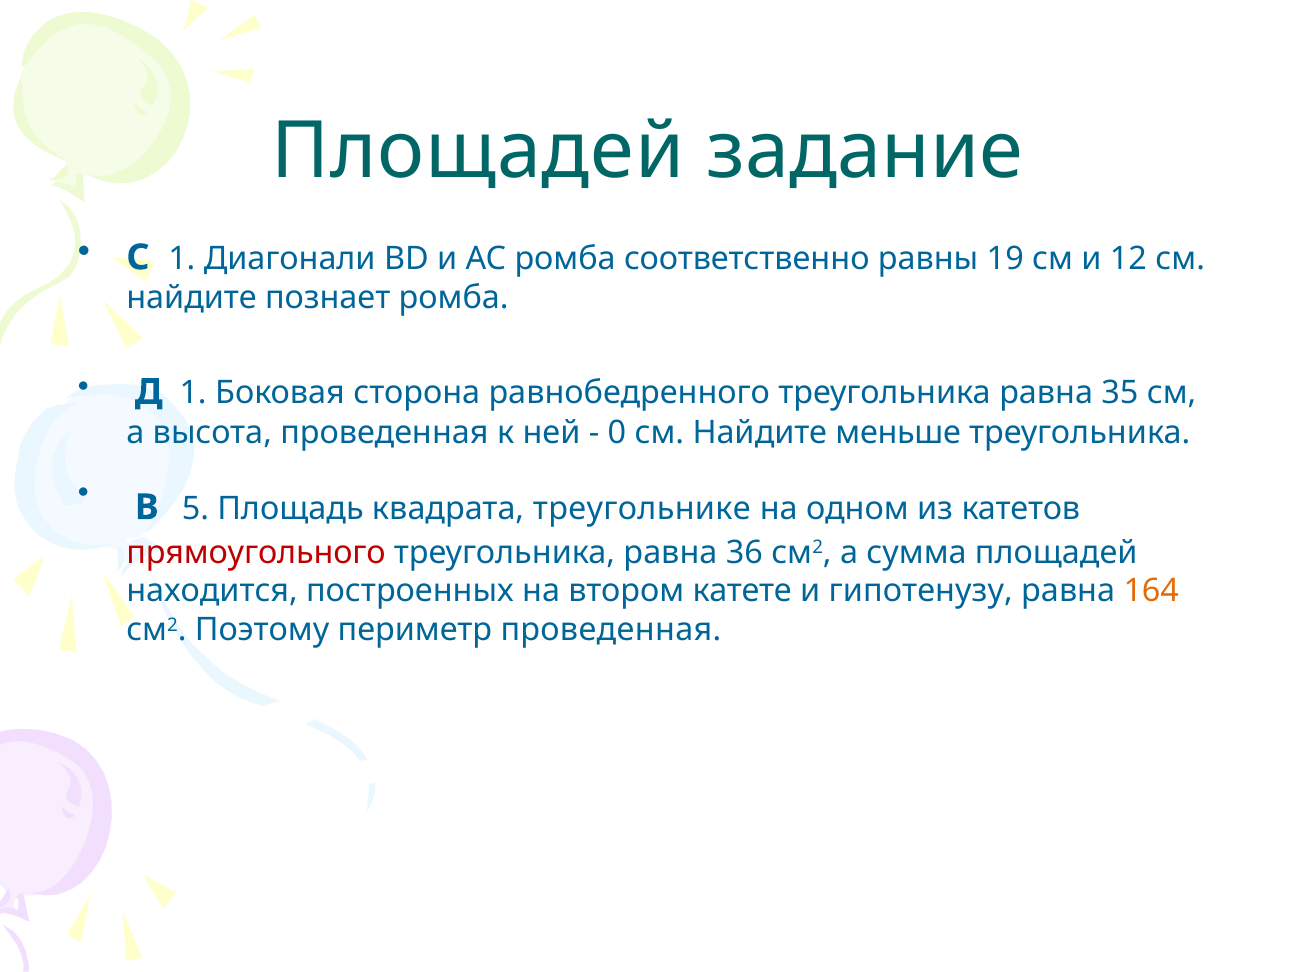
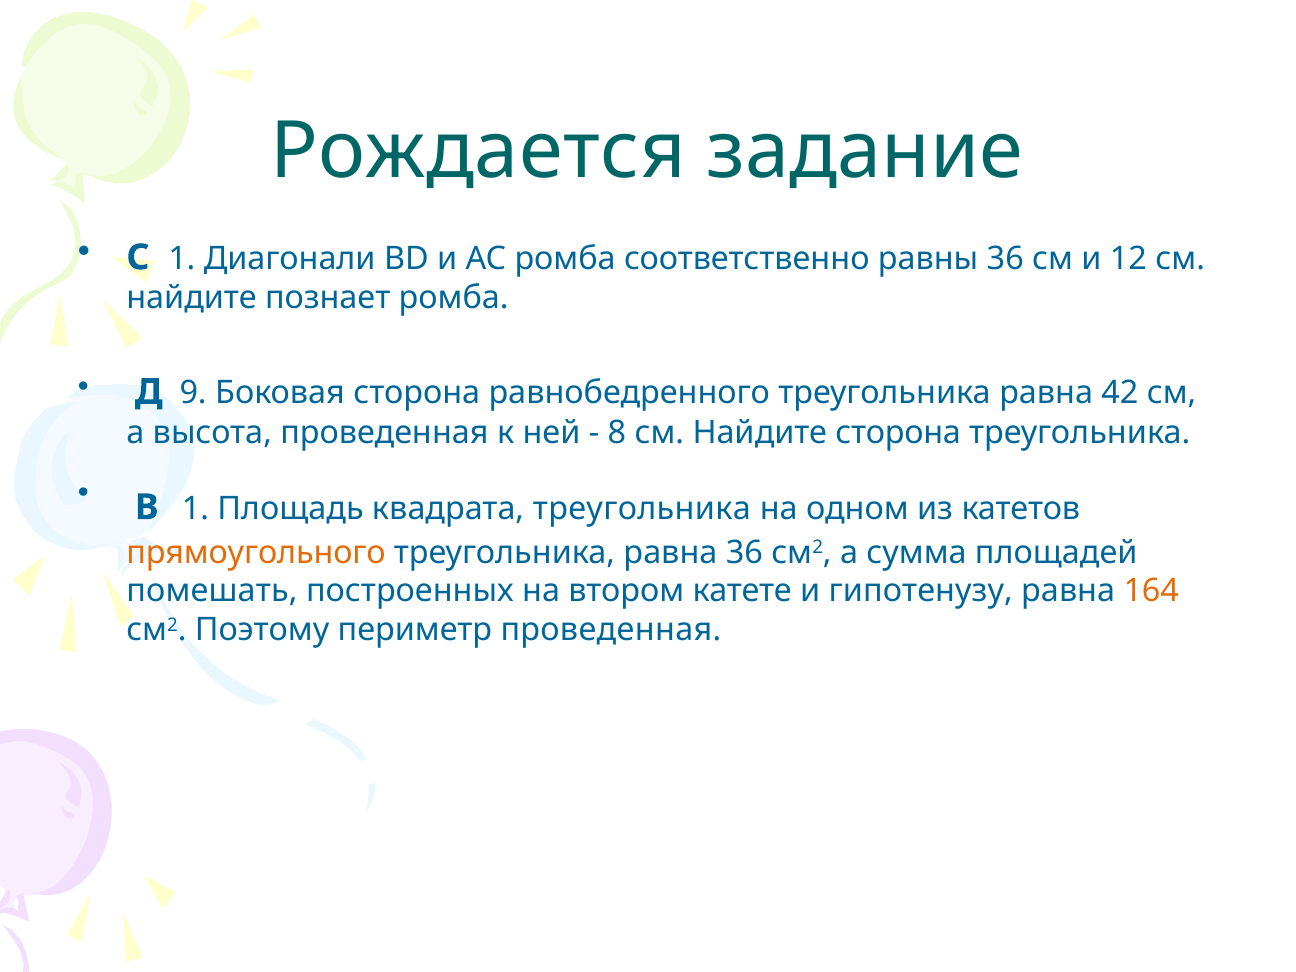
Площадей at (478, 151): Площадей -> Рождается
равны 19: 19 -> 36
Д 1: 1 -> 9
35: 35 -> 42
0: 0 -> 8
Найдите меньше: меньше -> сторона
В 5: 5 -> 1
квадрата треугольнике: треугольнике -> треугольника
прямоугольного colour: red -> orange
находится: находится -> помешать
